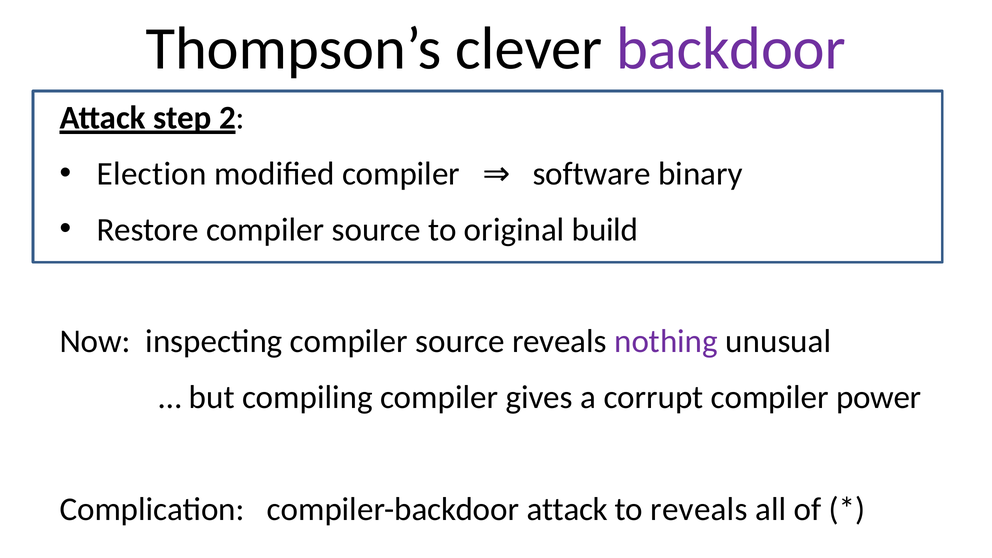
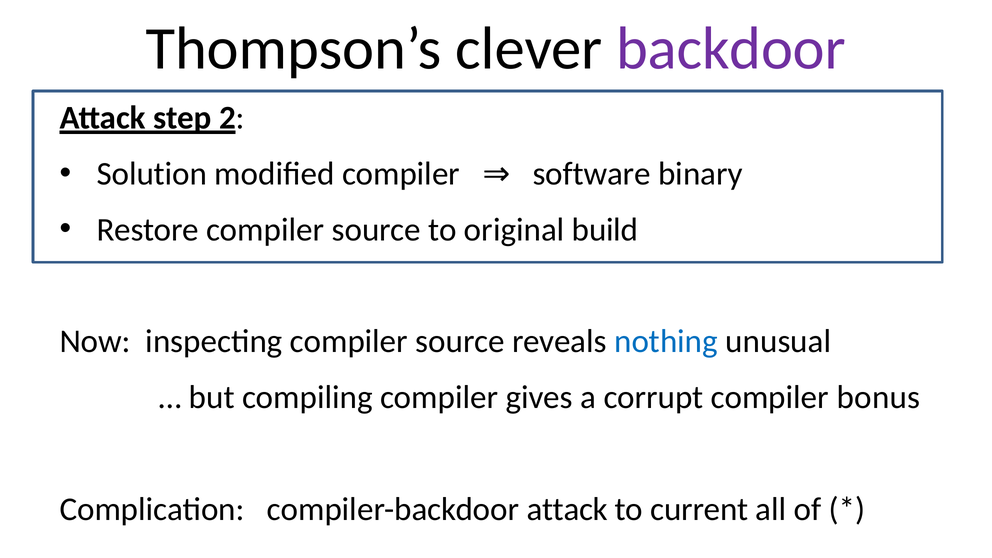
Election: Election -> Solution
nothing colour: purple -> blue
power: power -> bonus
to reveals: reveals -> current
